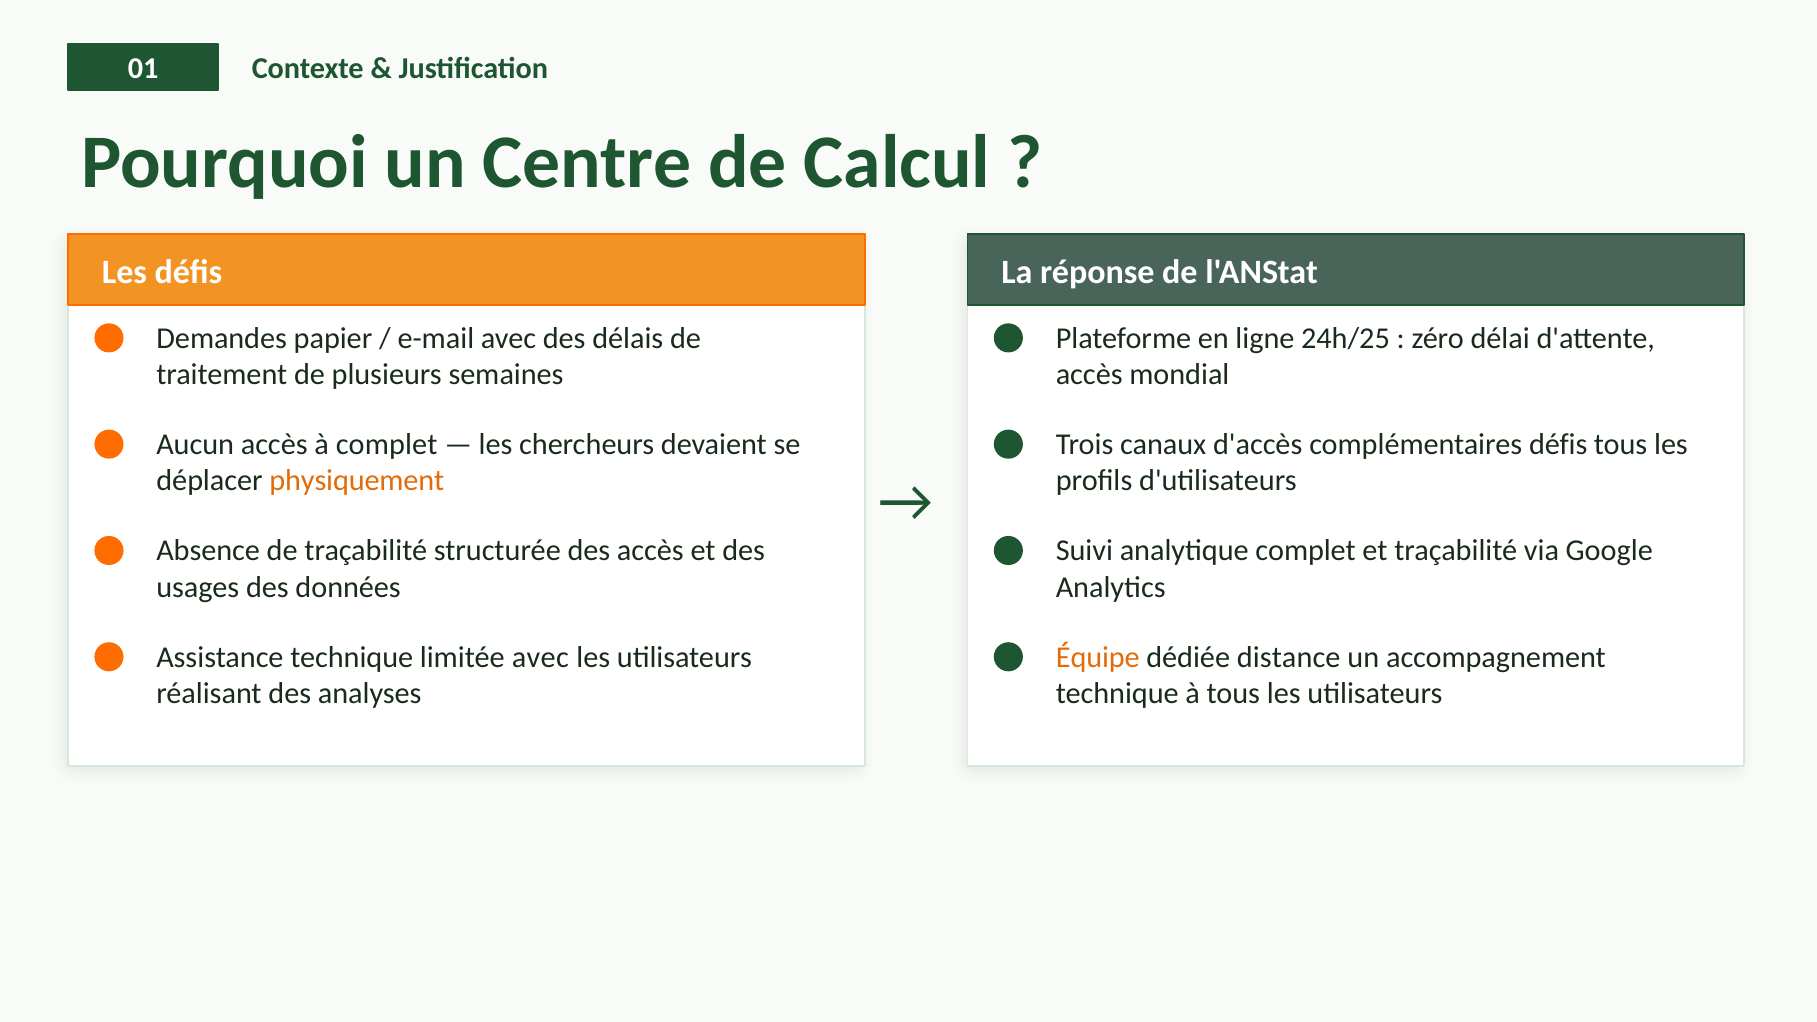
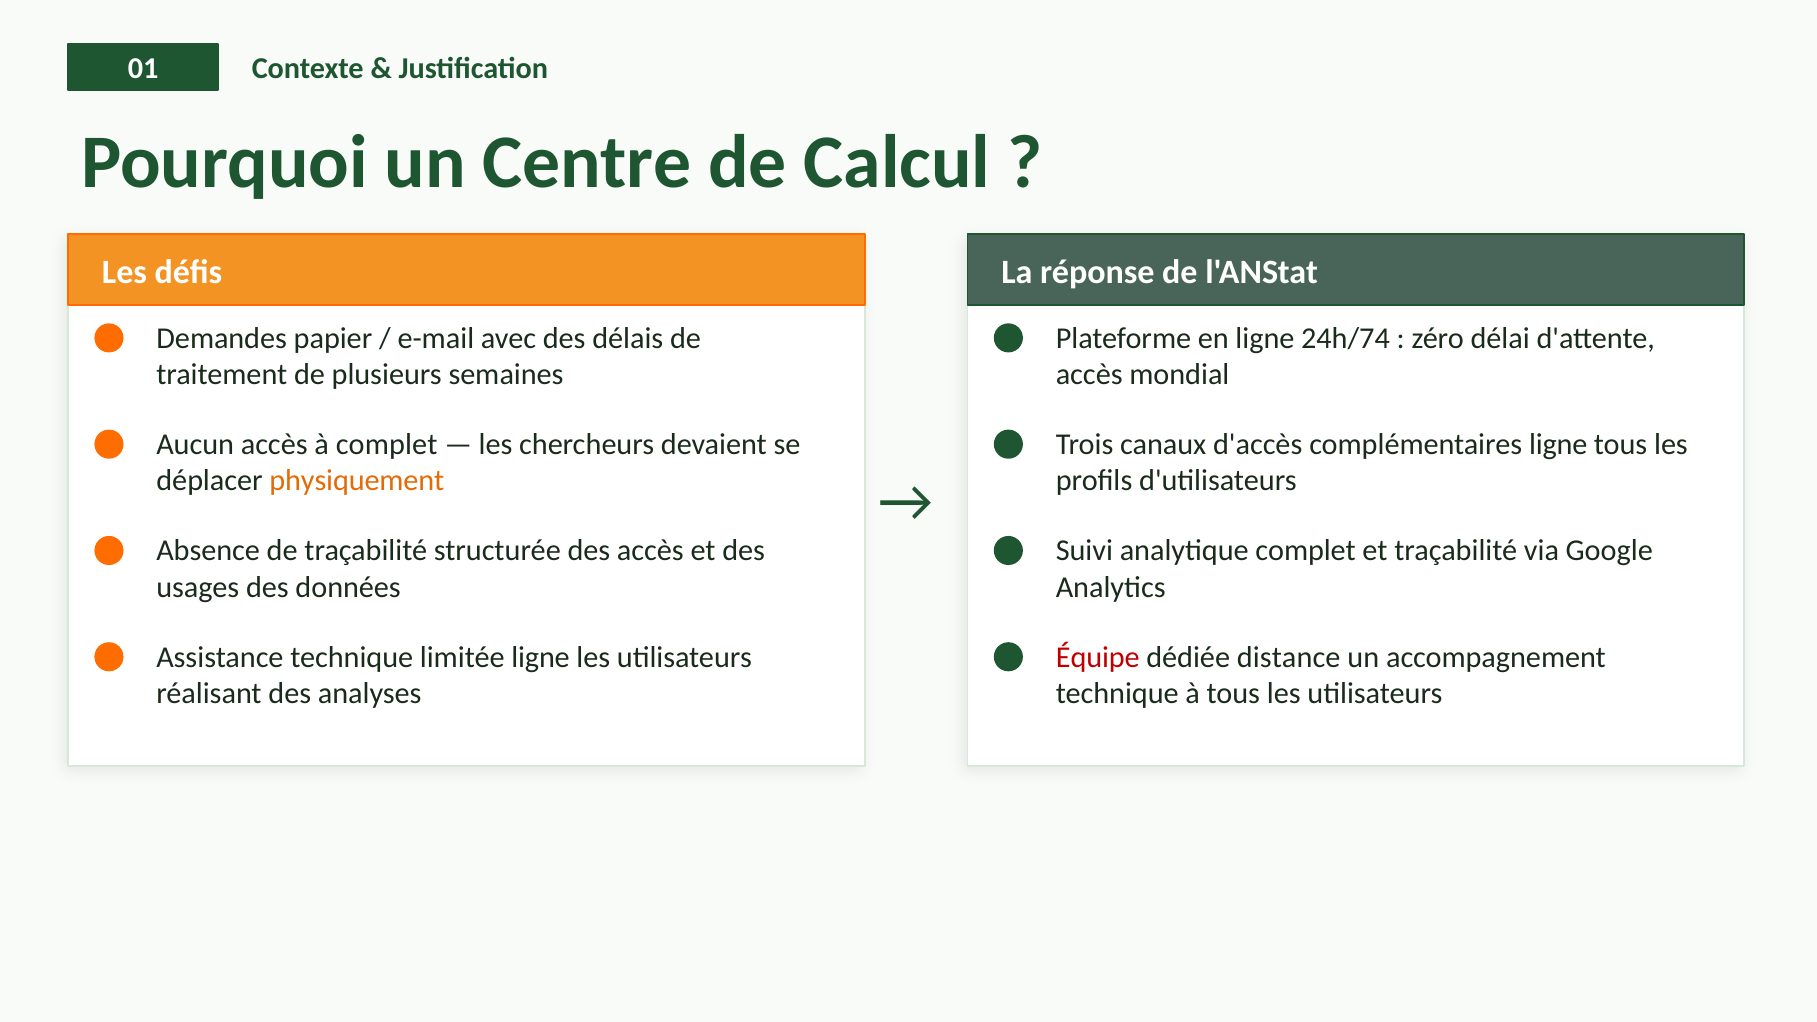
24h/25: 24h/25 -> 24h/74
complémentaires défis: défis -> ligne
limitée avec: avec -> ligne
Équipe colour: orange -> red
